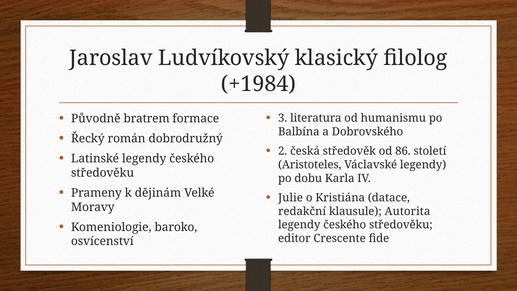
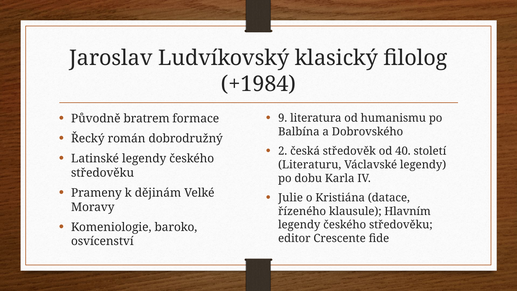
3: 3 -> 9
86: 86 -> 40
Aristoteles: Aristoteles -> Literaturu
redakční: redakční -> řízeného
Autorita: Autorita -> Hlavním
